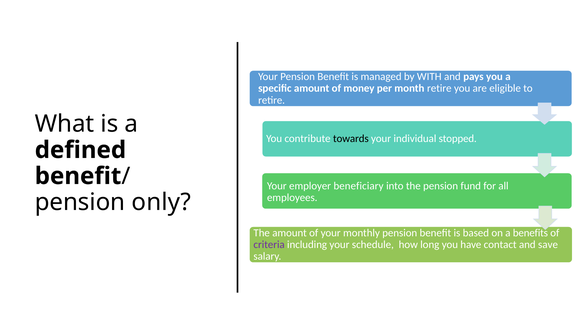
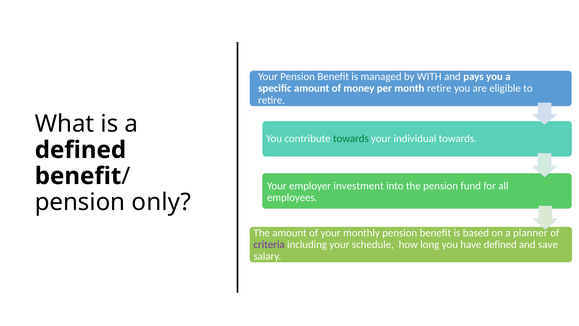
towards at (351, 139) colour: black -> green
individual stopped: stopped -> towards
beneficiary: beneficiary -> investment
benefits: benefits -> planner
have contact: contact -> defined
